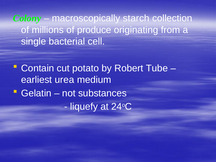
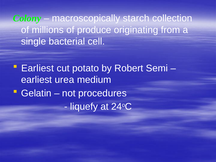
Contain at (38, 68): Contain -> Earliest
Tube: Tube -> Semi
substances: substances -> procedures
